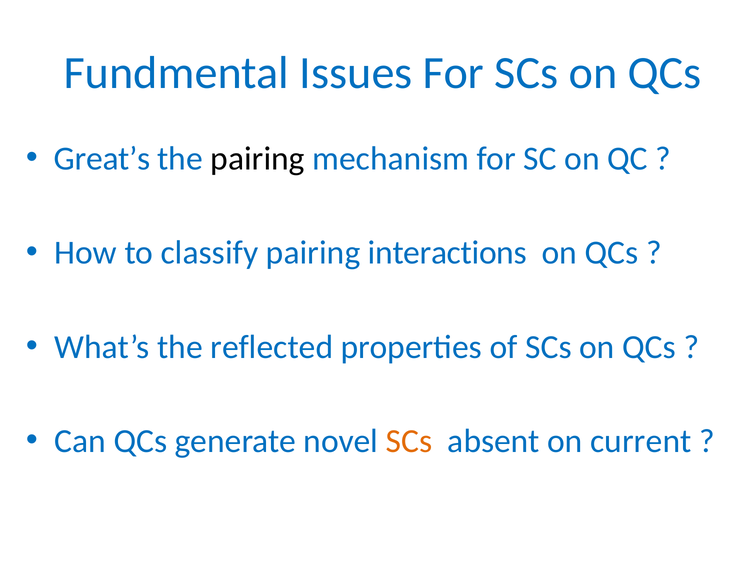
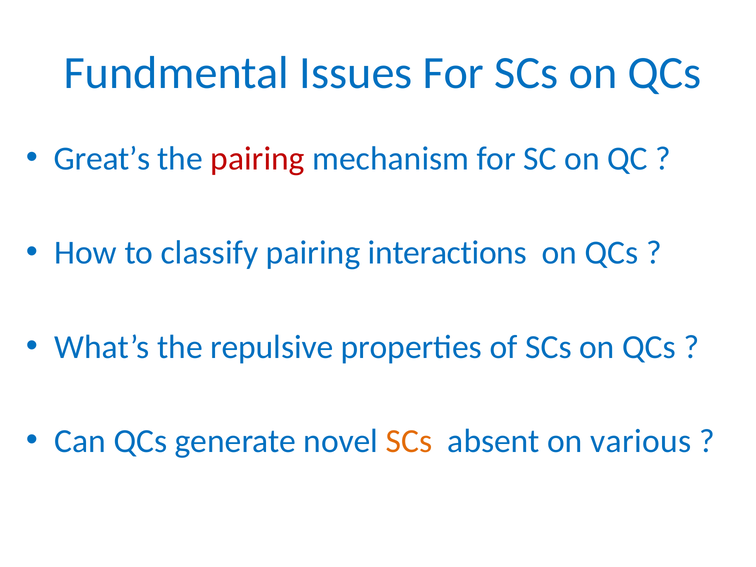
pairing at (258, 159) colour: black -> red
reflected: reflected -> repulsive
current: current -> various
